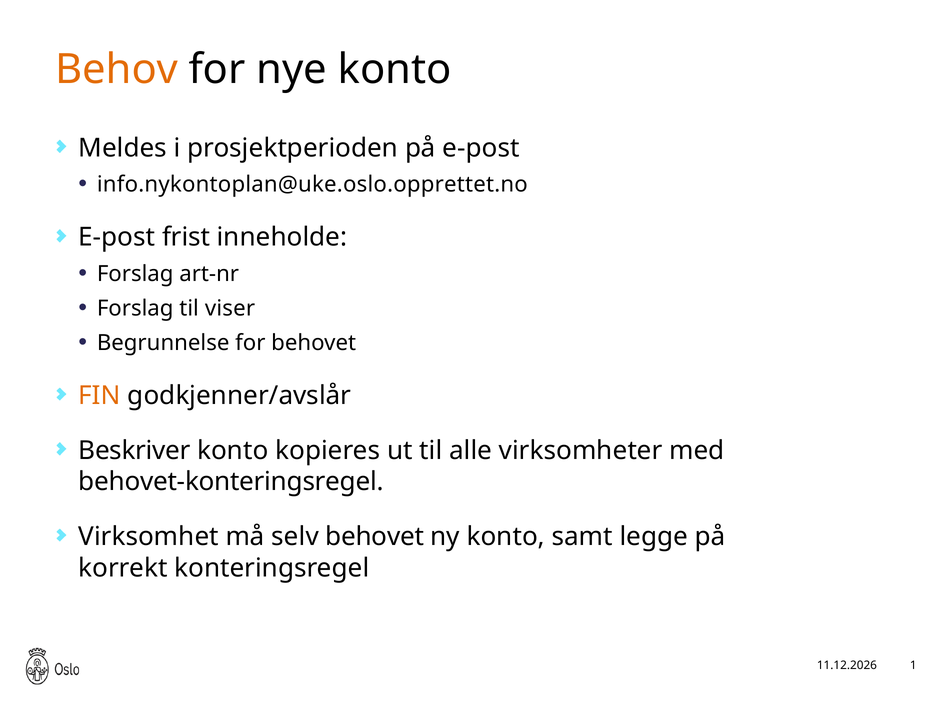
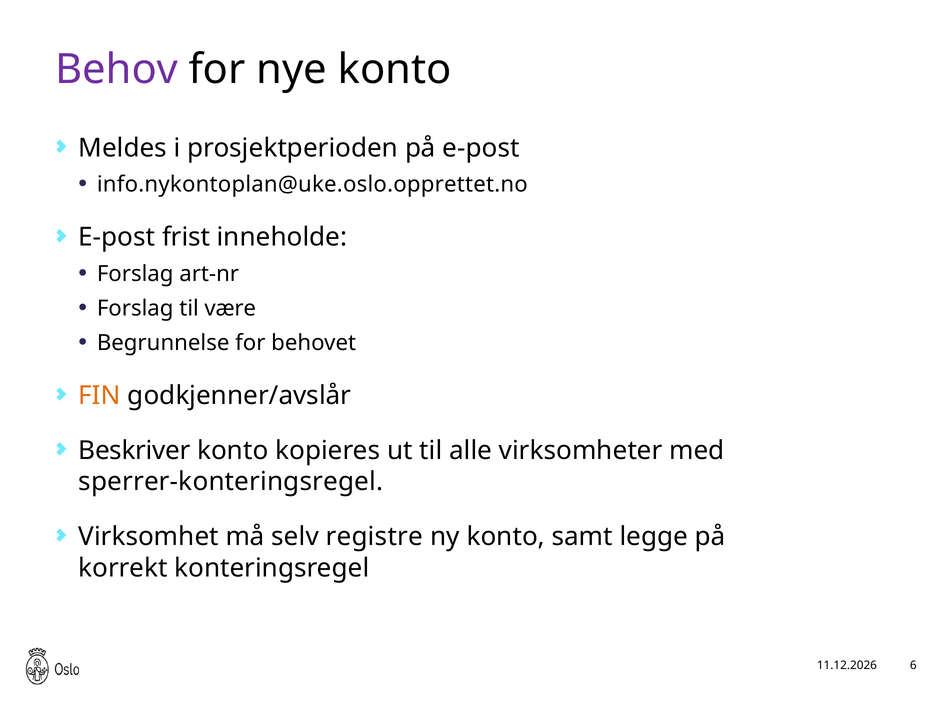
Behov colour: orange -> purple
viser: viser -> være
behovet-konteringsregel: behovet-konteringsregel -> sperrer-konteringsregel
selv behovet: behovet -> registre
1: 1 -> 6
